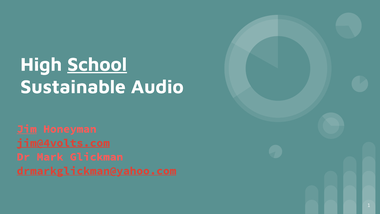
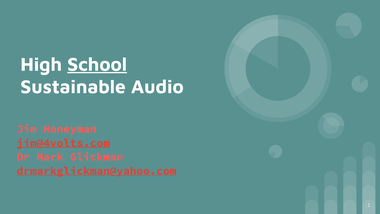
Jim underline: present -> none
